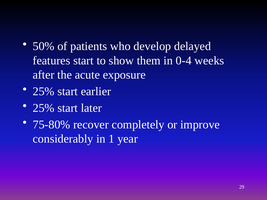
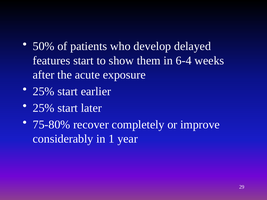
0-4: 0-4 -> 6-4
